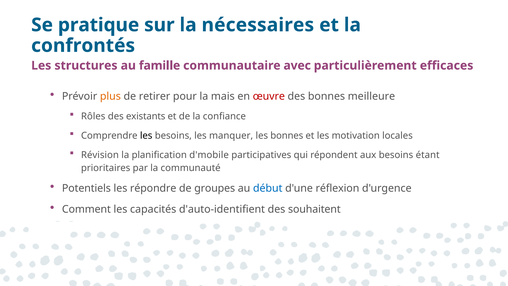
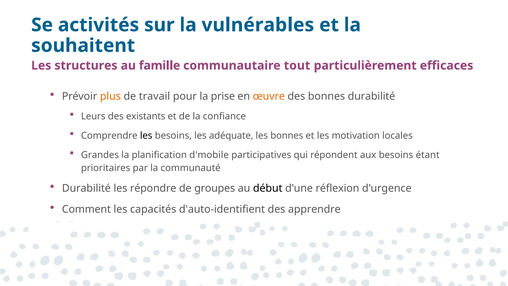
pratique: pratique -> activités
nécessaires: nécessaires -> vulnérables
confrontés: confrontés -> souhaitent
avec: avec -> tout
retirer: retirer -> travail
mais: mais -> prise
œuvre colour: red -> orange
bonnes meilleure: meilleure -> durabilité
Rôles: Rôles -> Leurs
manquer: manquer -> adéquate
Révision: Révision -> Grandes
Potentiels at (86, 188): Potentiels -> Durabilité
début colour: blue -> black
souhaitent: souhaitent -> apprendre
